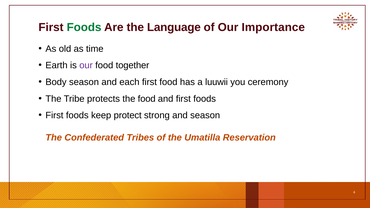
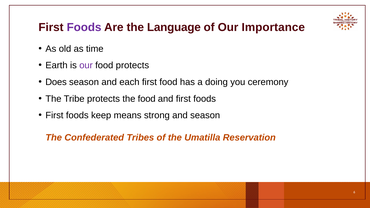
Foods at (84, 27) colour: green -> purple
food together: together -> protects
Body: Body -> Does
luuwii: luuwii -> doing
protect: protect -> means
